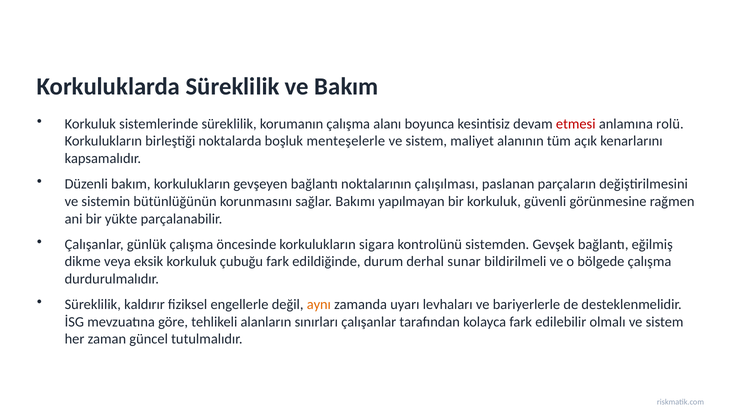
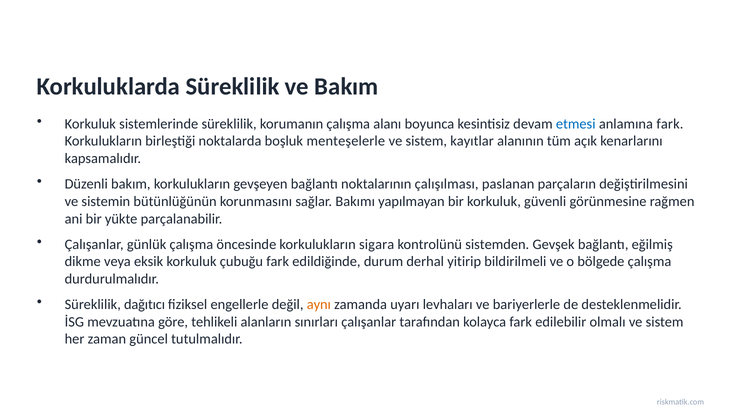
etmesi colour: red -> blue
anlamına rolü: rolü -> fark
maliyet: maliyet -> kayıtlar
sunar: sunar -> yitirip
kaldırır: kaldırır -> dağıtıcı
